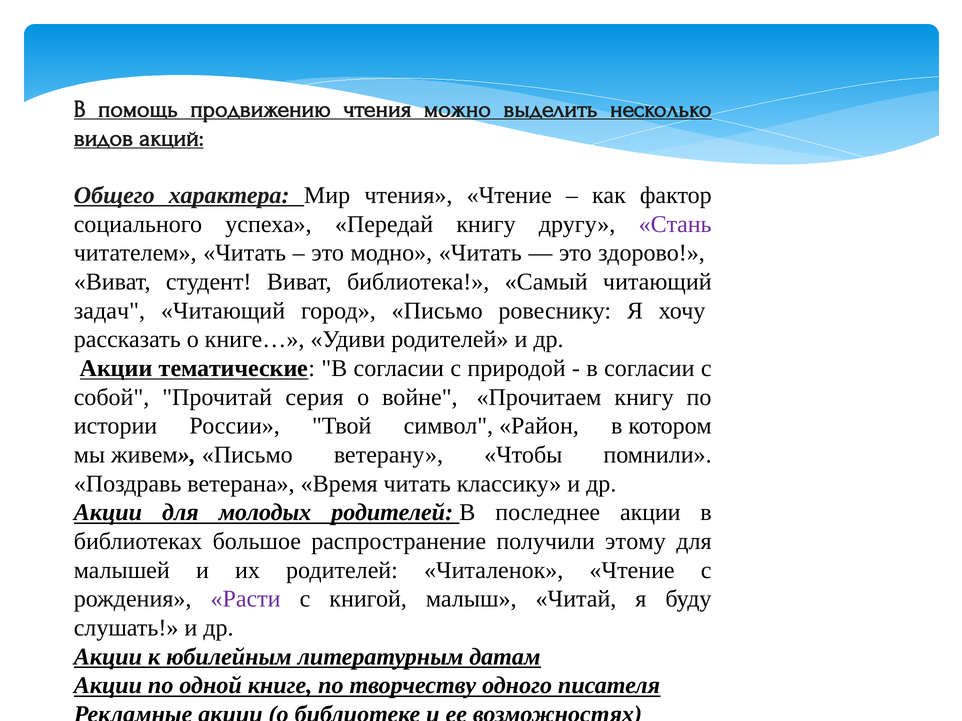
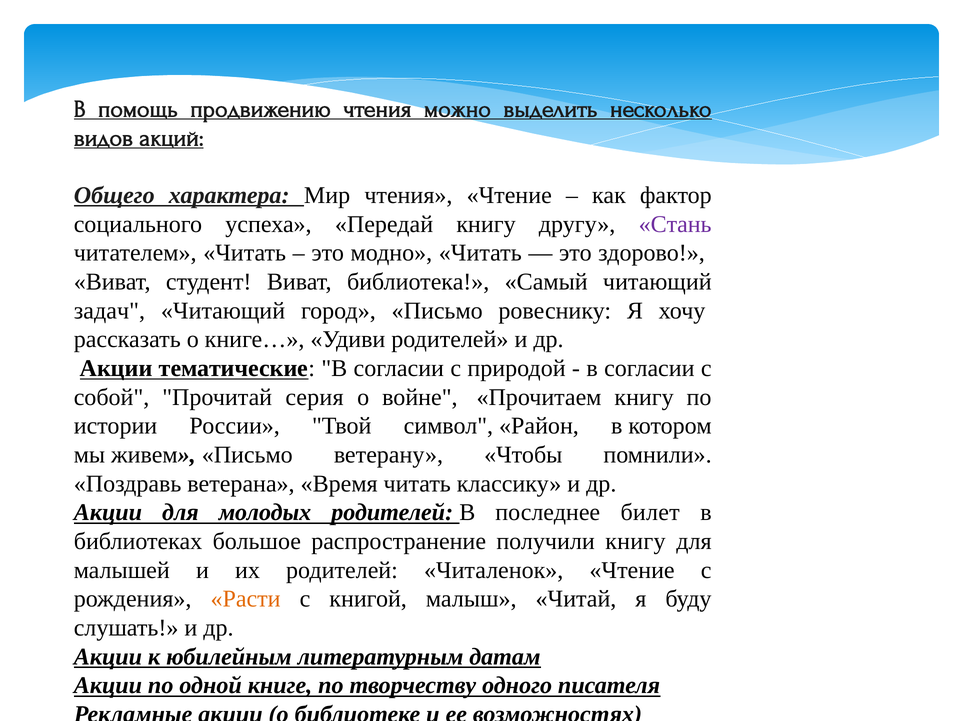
последнее акции: акции -> билет
получили этому: этому -> книгу
Расти colour: purple -> orange
